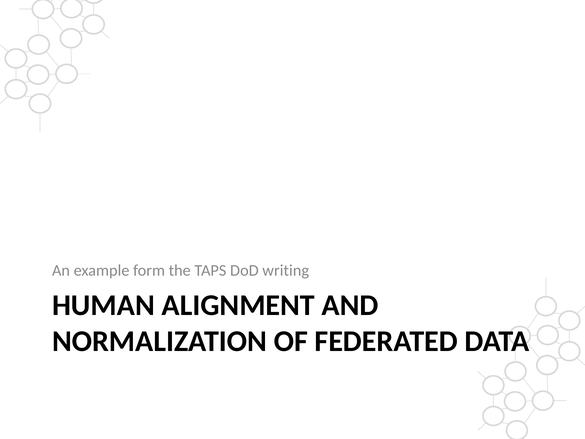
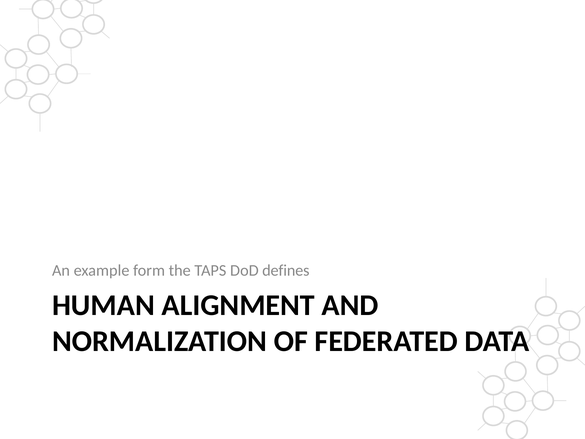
writing: writing -> defines
